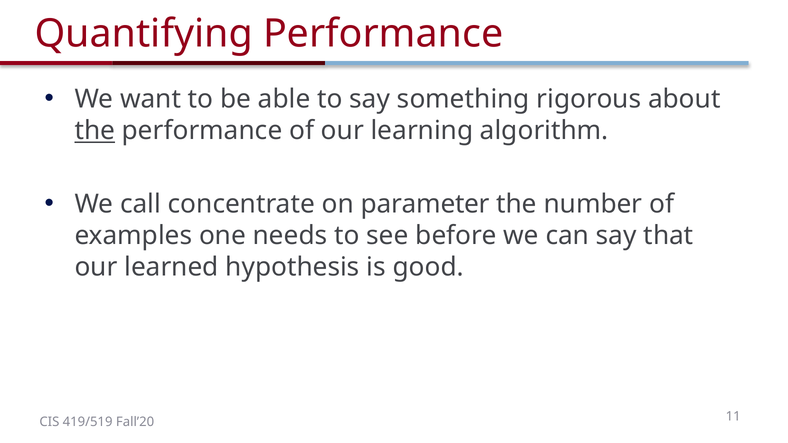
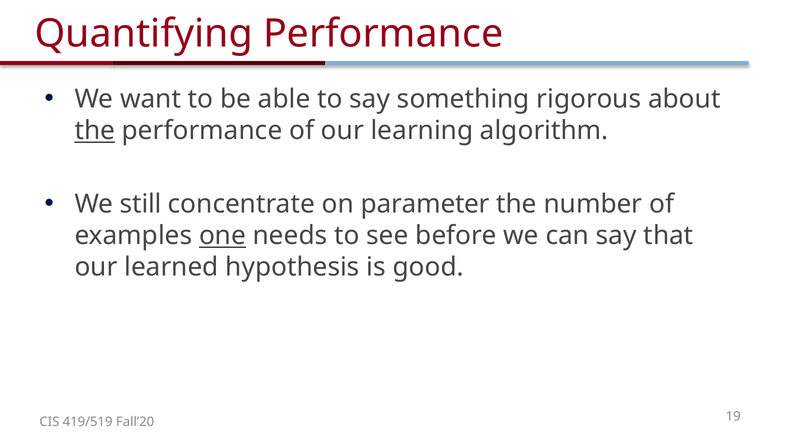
call: call -> still
one underline: none -> present
11: 11 -> 19
